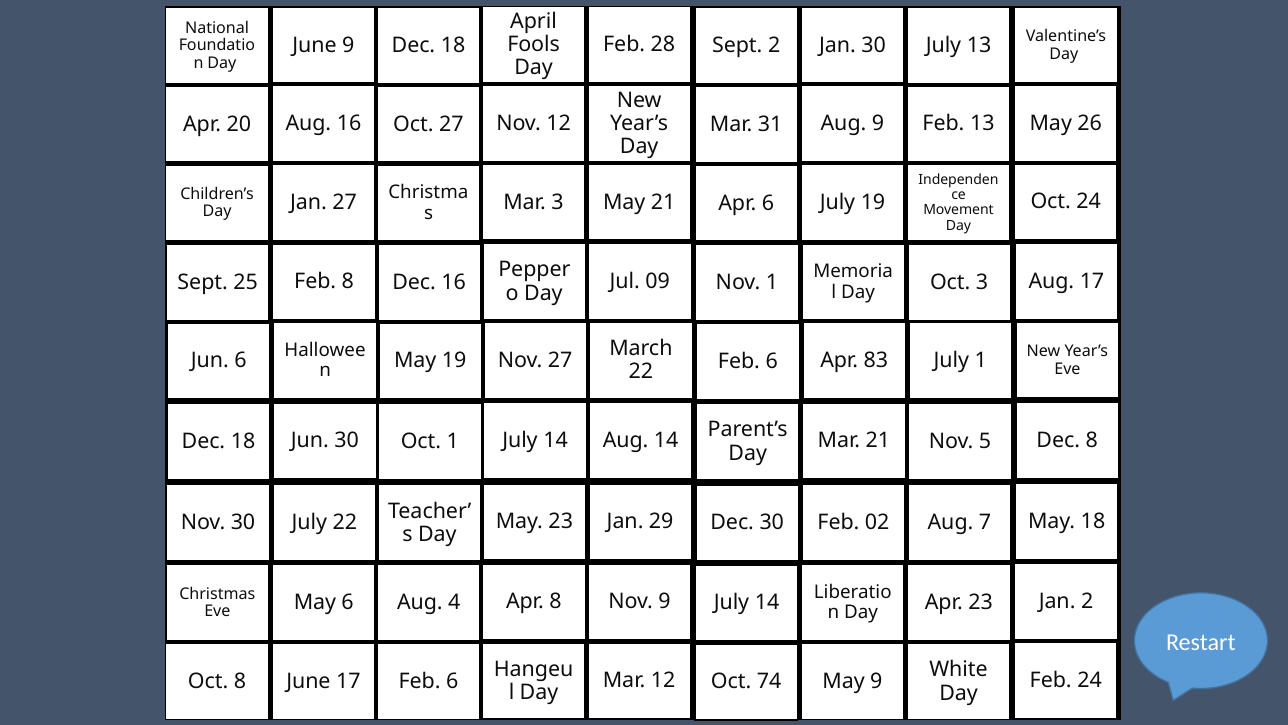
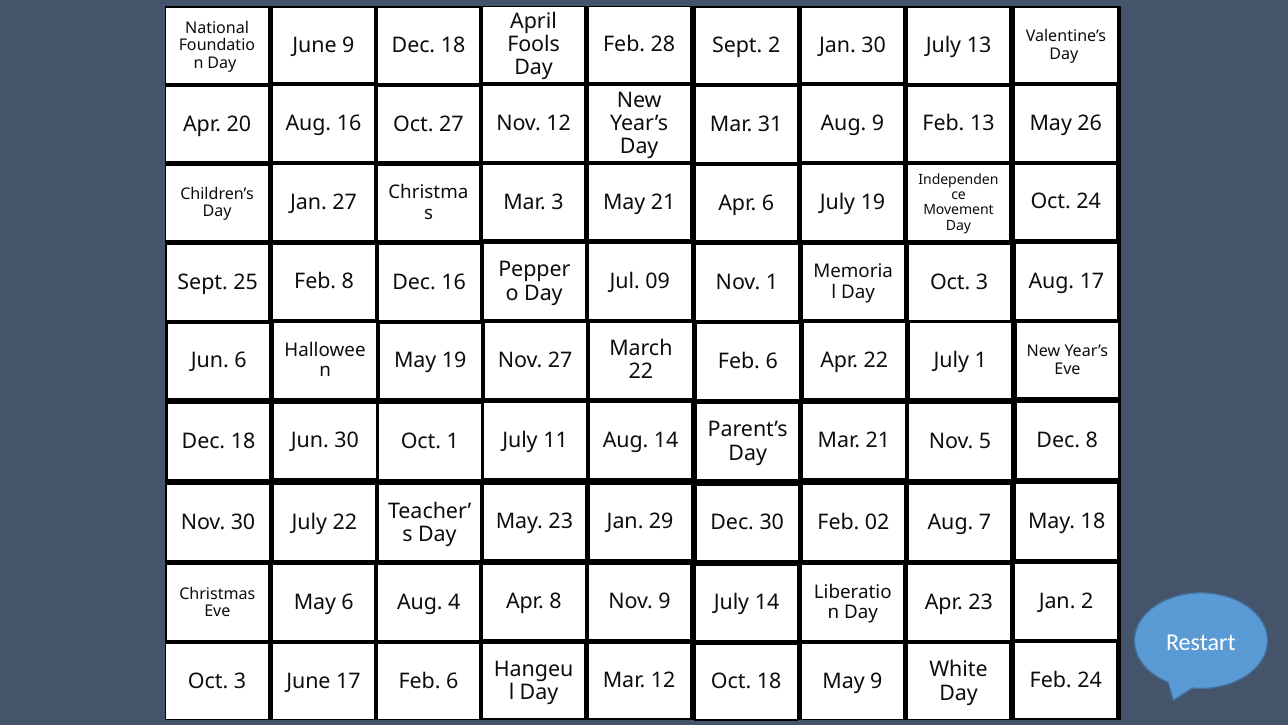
Apr 83: 83 -> 22
1 July 14: 14 -> 11
Oct 74: 74 -> 18
8 at (240, 681): 8 -> 3
